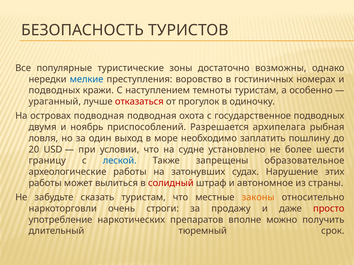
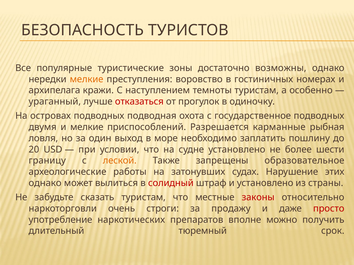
мелкие at (87, 79) colour: blue -> orange
подводных at (54, 91): подводных -> архипелага
островах подводная: подводная -> подводных
и ноябрь: ноябрь -> мелкие
архипелага: архипелага -> карманные
леской colour: blue -> orange
работы at (45, 183): работы -> однако
и автономное: автономное -> установлено
законы colour: orange -> red
